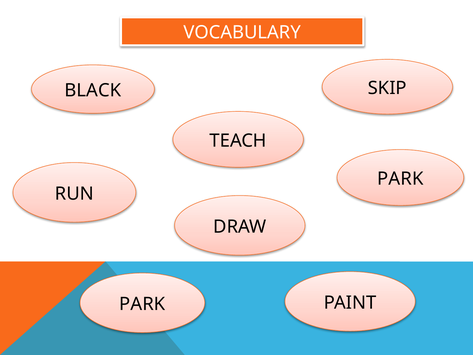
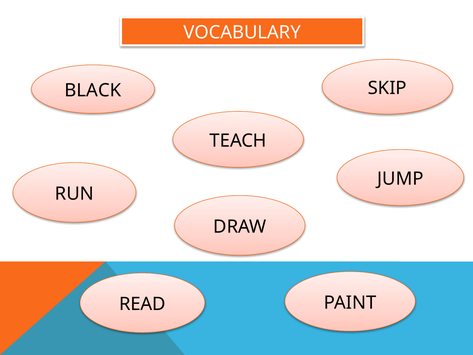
PARK at (400, 179): PARK -> JUMP
PARK at (142, 304): PARK -> READ
